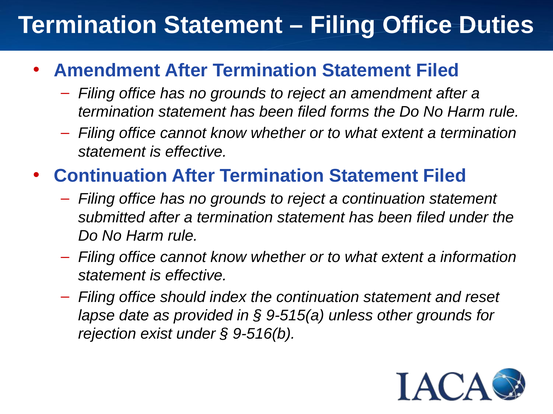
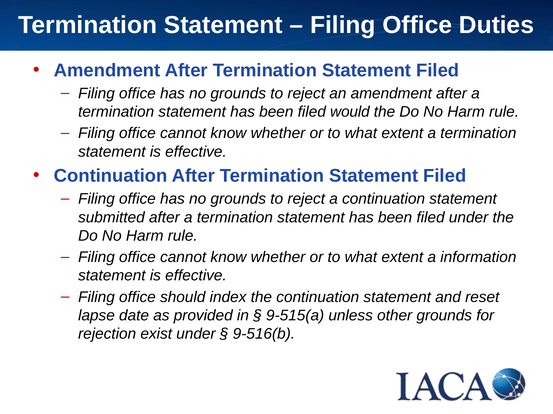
forms: forms -> would
